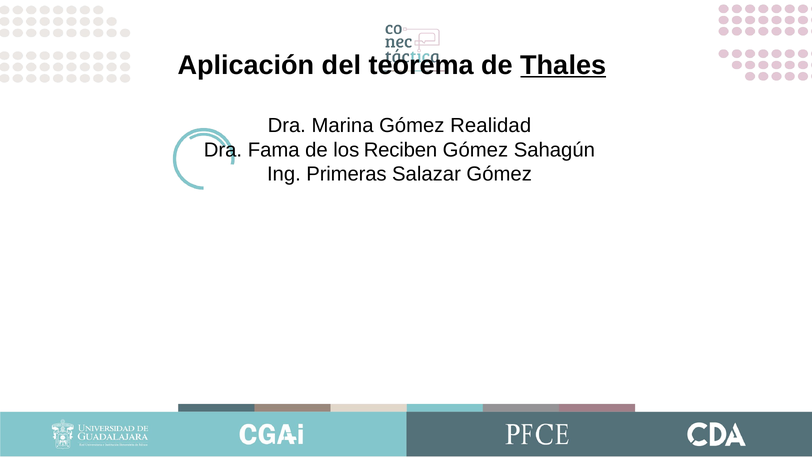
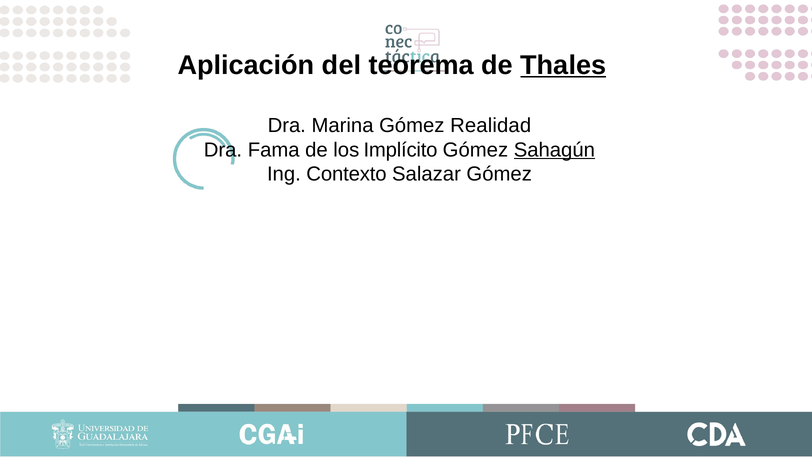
Reciben: Reciben -> Implícito
Sahagún underline: none -> present
Primeras: Primeras -> Contexto
